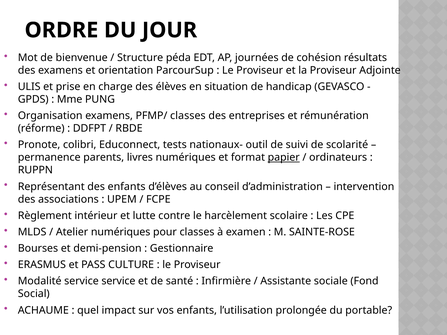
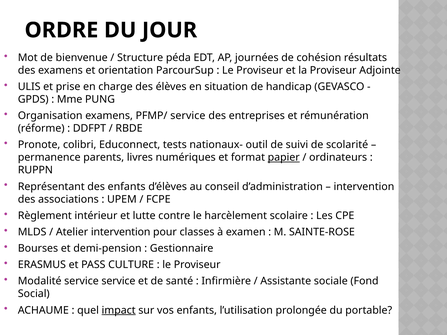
PFMP/ classes: classes -> service
Atelier numériques: numériques -> intervention
impact underline: none -> present
